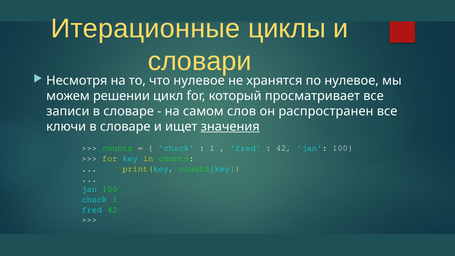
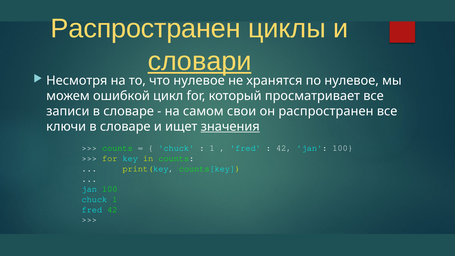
Итерационные at (145, 29): Итерационные -> Распространен
словари underline: none -> present
решении: решении -> ошибкой
слов: слов -> свои
